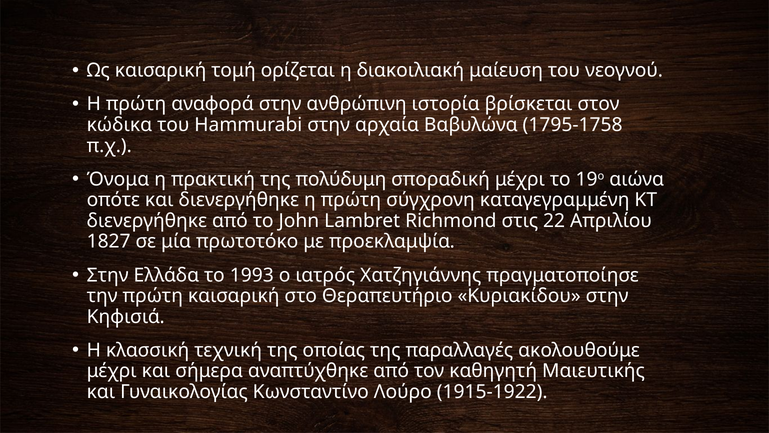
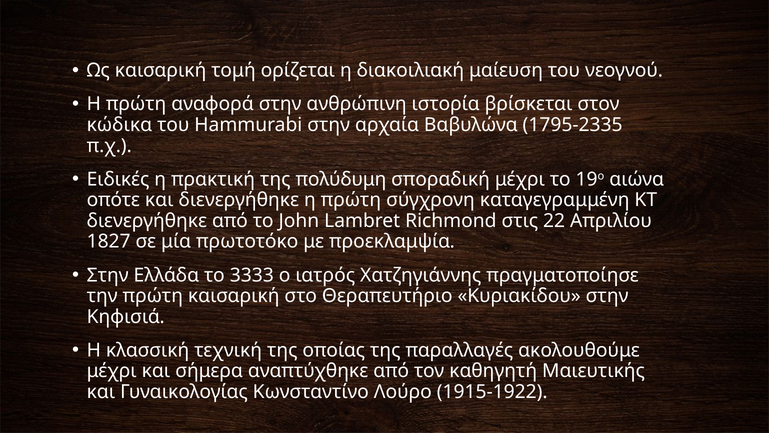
1795-1758: 1795-1758 -> 1795-2335
Όνομα: Όνομα -> Ειδικές
1993: 1993 -> 3333
